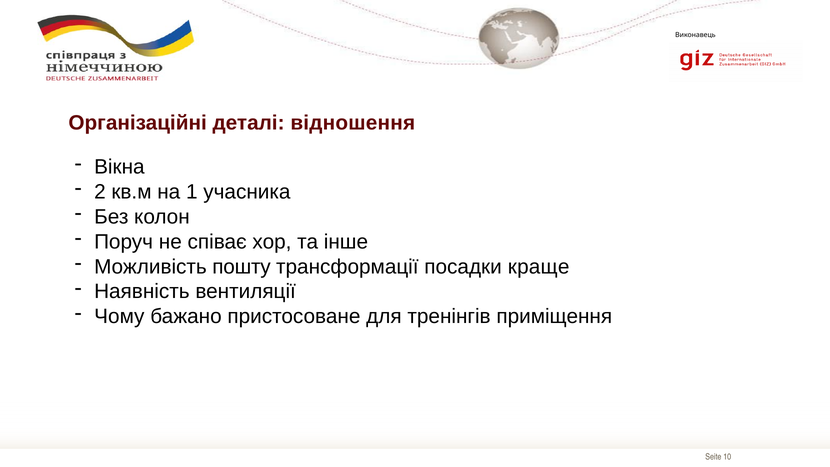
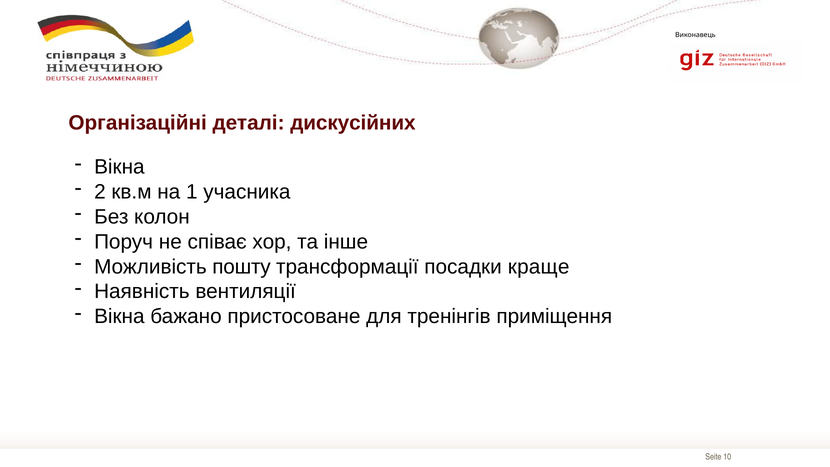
відношення: відношення -> дискусійних
Чому at (119, 316): Чому -> Вікна
